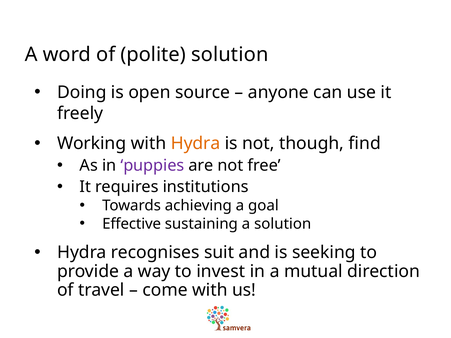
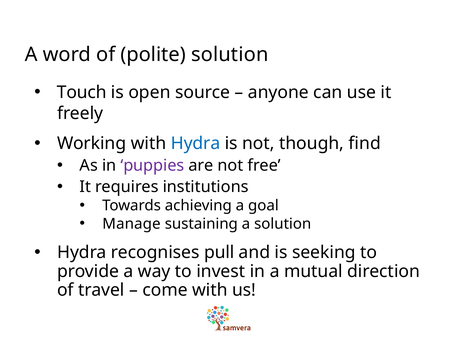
Doing: Doing -> Touch
Hydra at (196, 144) colour: orange -> blue
Effective: Effective -> Manage
suit: suit -> pull
